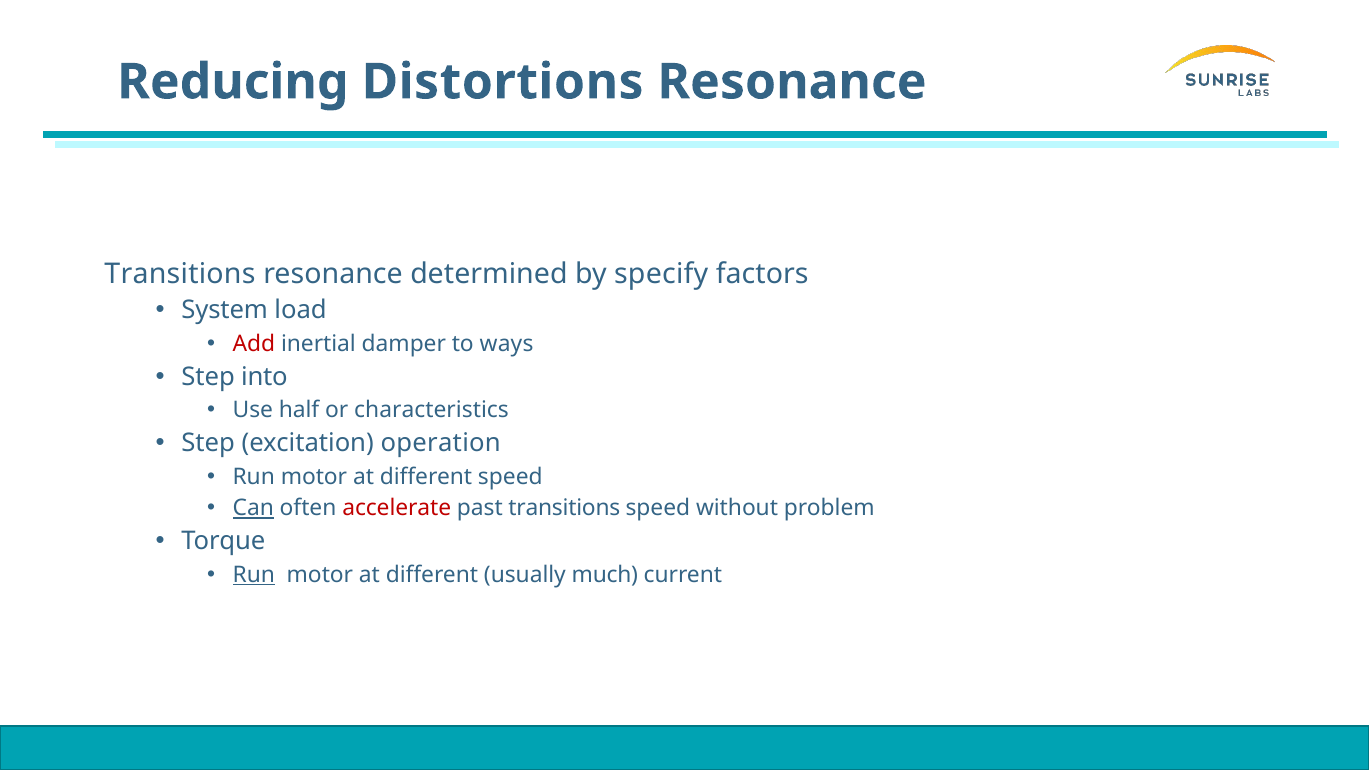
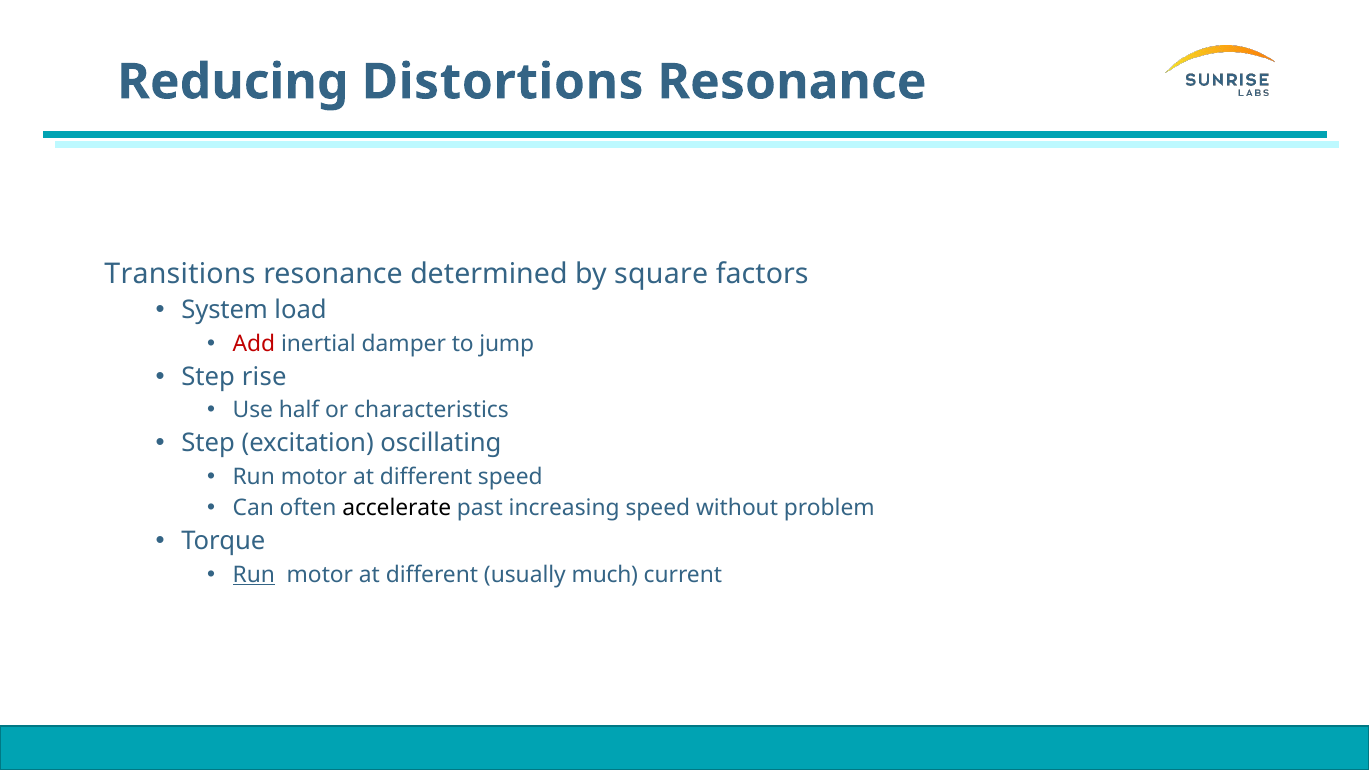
specify: specify -> square
ways: ways -> jump
into: into -> rise
operation: operation -> oscillating
Can underline: present -> none
accelerate colour: red -> black
past transitions: transitions -> increasing
